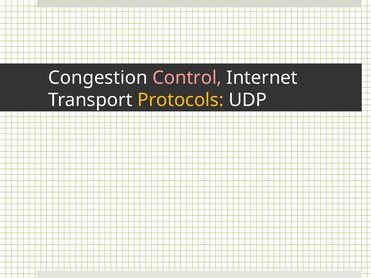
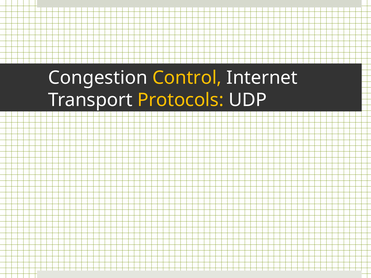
Control colour: pink -> yellow
